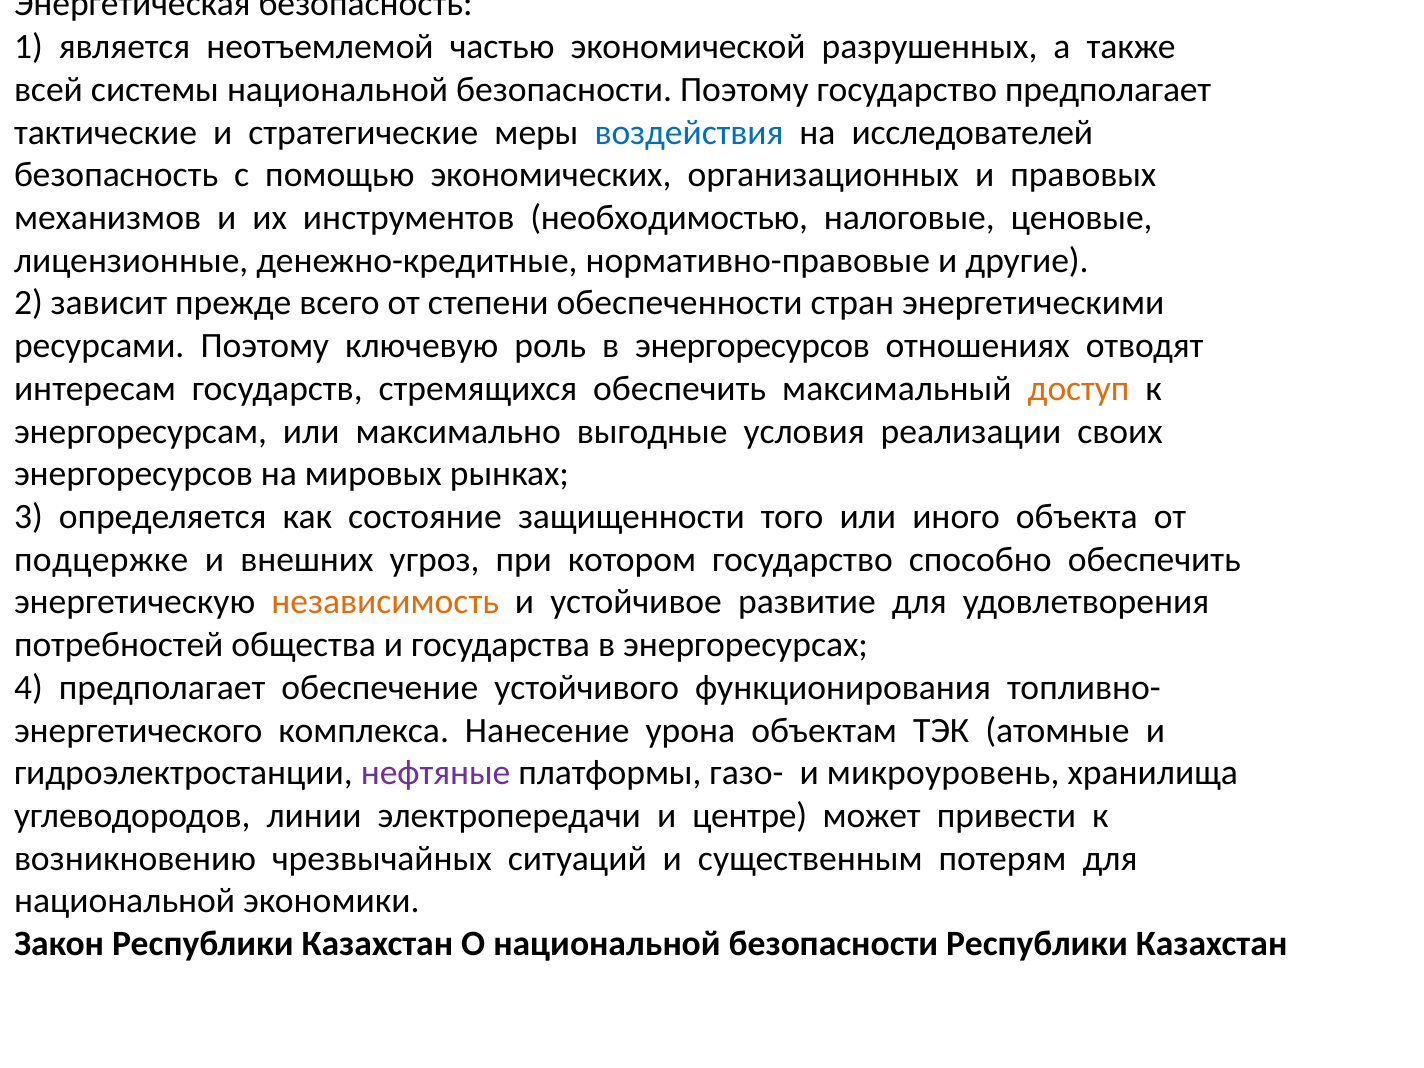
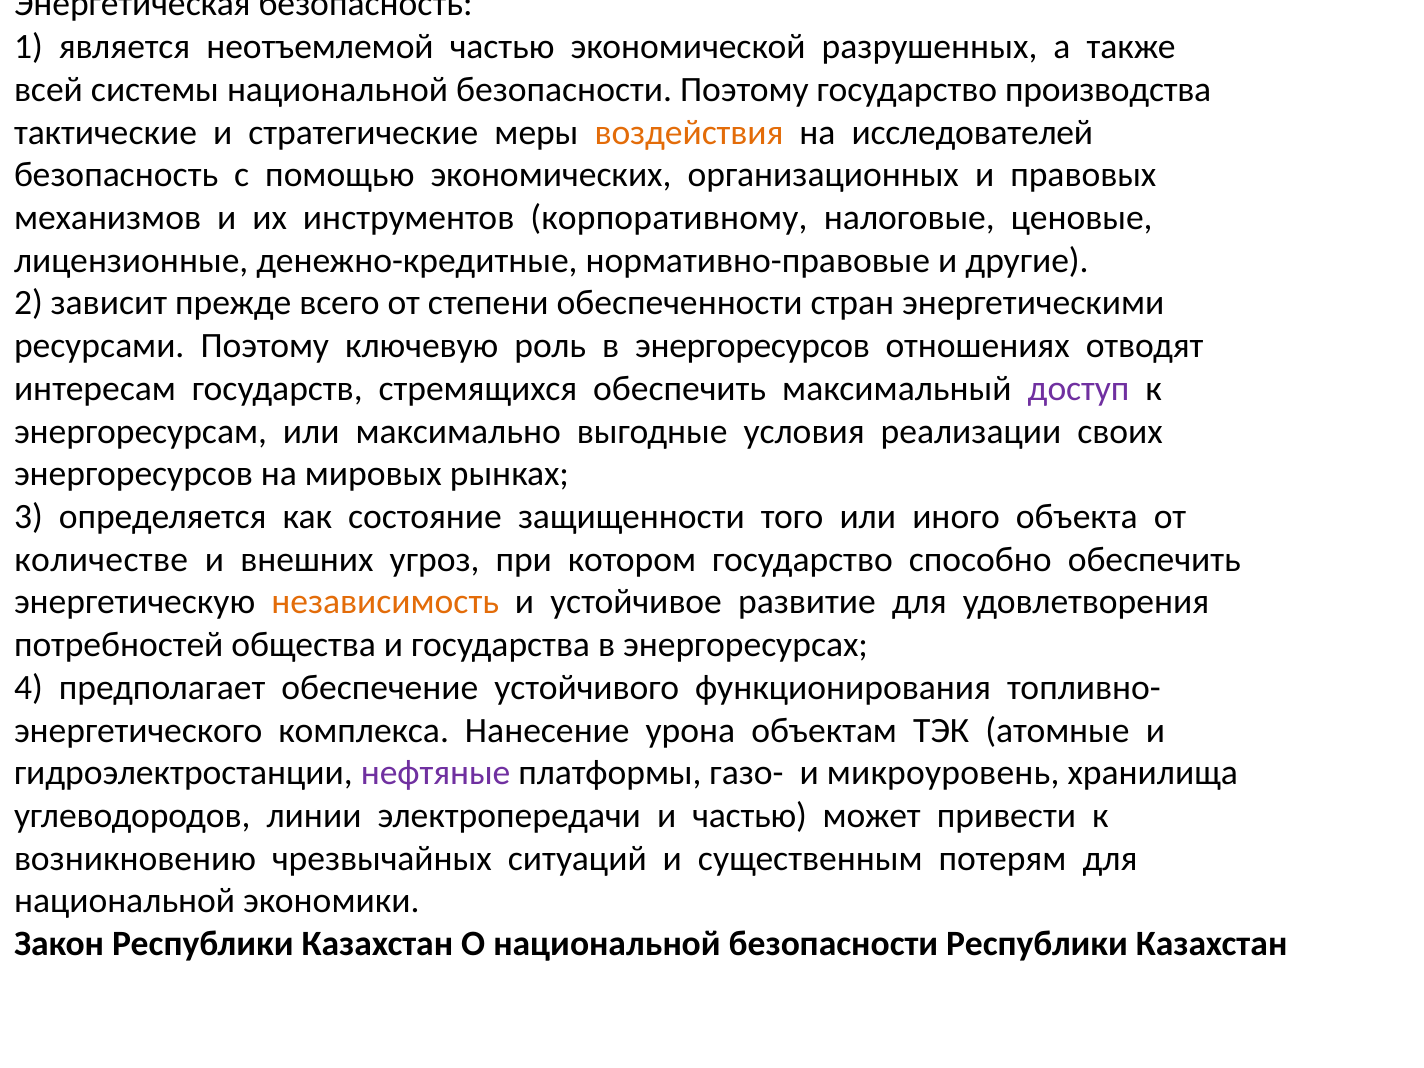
государство предполагает: предполагает -> производства
воздействия colour: blue -> orange
необходимостью: необходимостью -> корпоративному
доступ colour: orange -> purple
подцержке: подцержке -> количестве
и центре: центре -> частью
